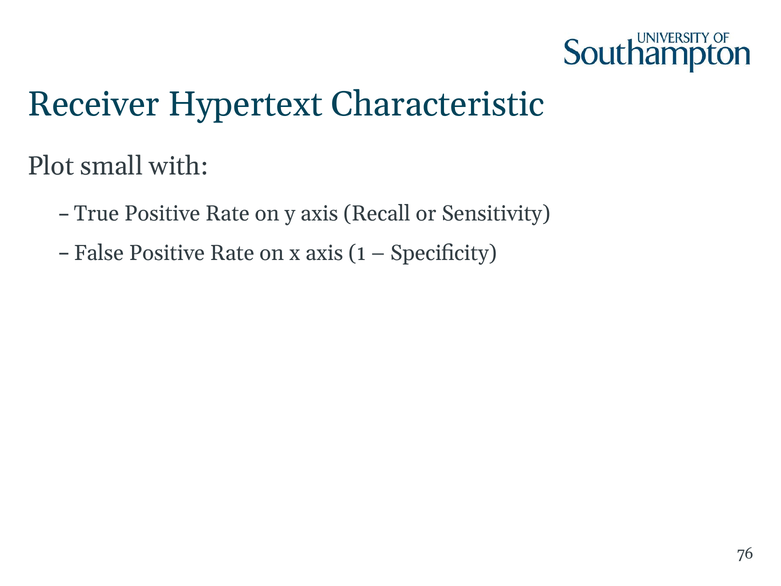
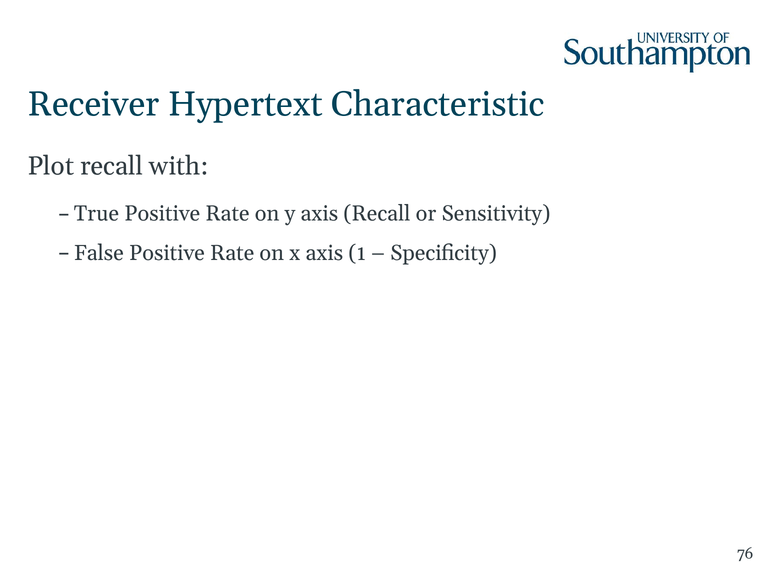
Plot small: small -> recall
